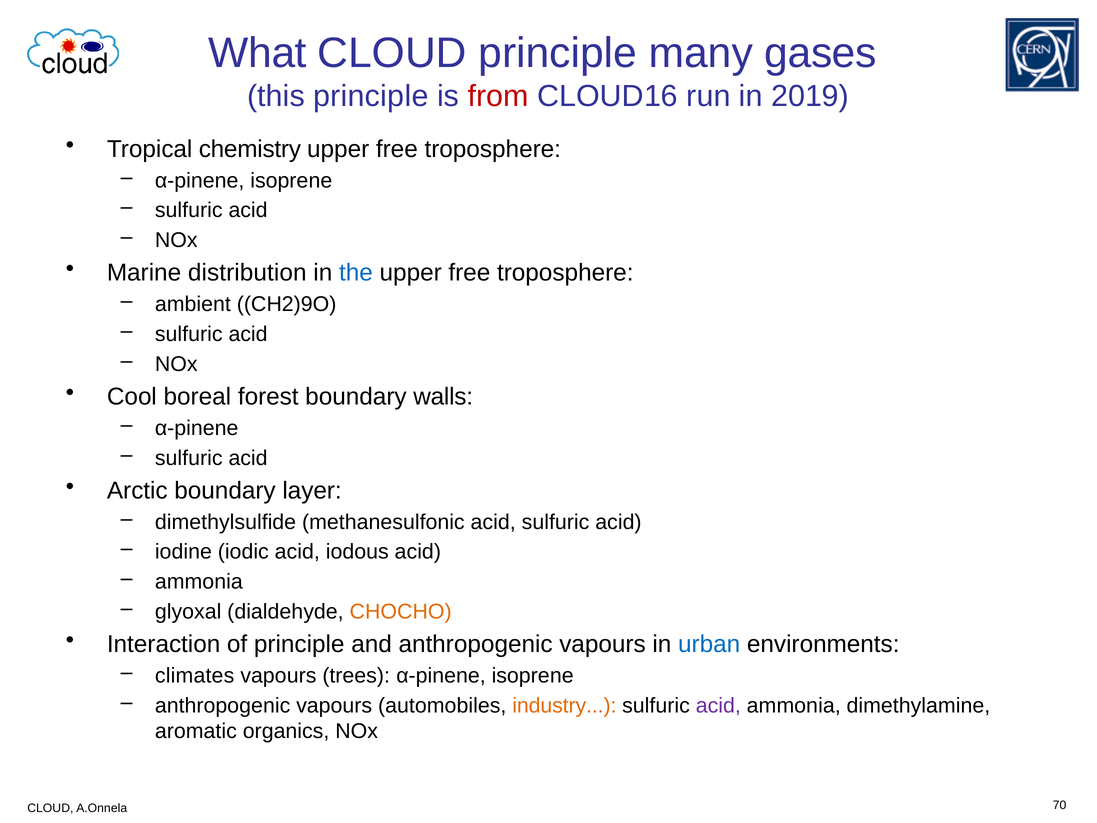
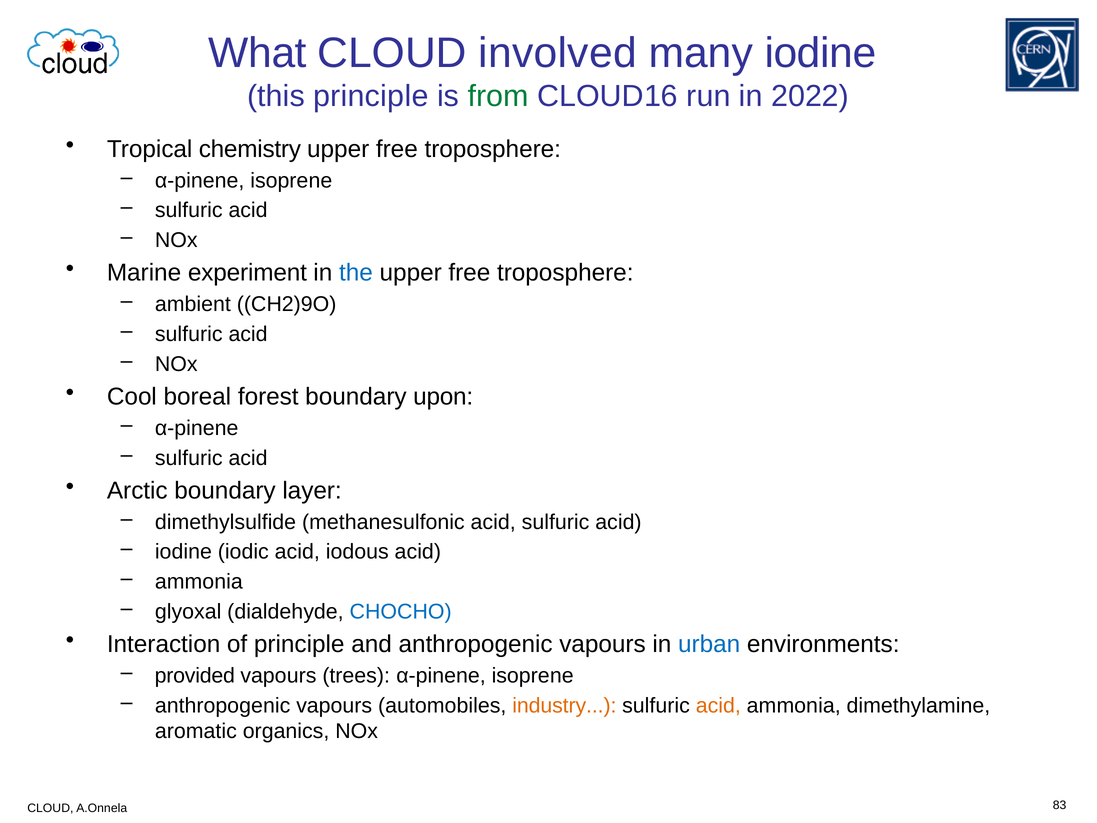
CLOUD principle: principle -> involved
many gases: gases -> iodine
from colour: red -> green
2019: 2019 -> 2022
distribution: distribution -> experiment
walls: walls -> upon
CHOCHO colour: orange -> blue
climates: climates -> provided
acid at (718, 705) colour: purple -> orange
70: 70 -> 83
